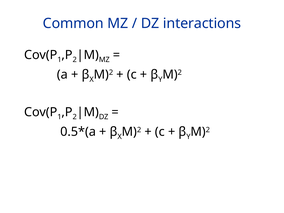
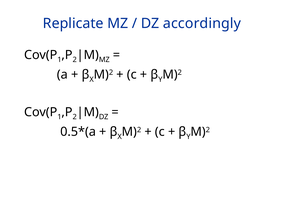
Common: Common -> Replicate
interactions: interactions -> accordingly
